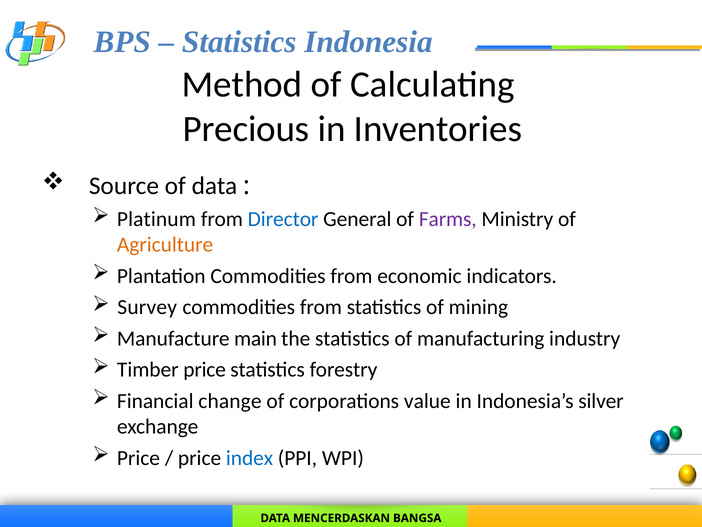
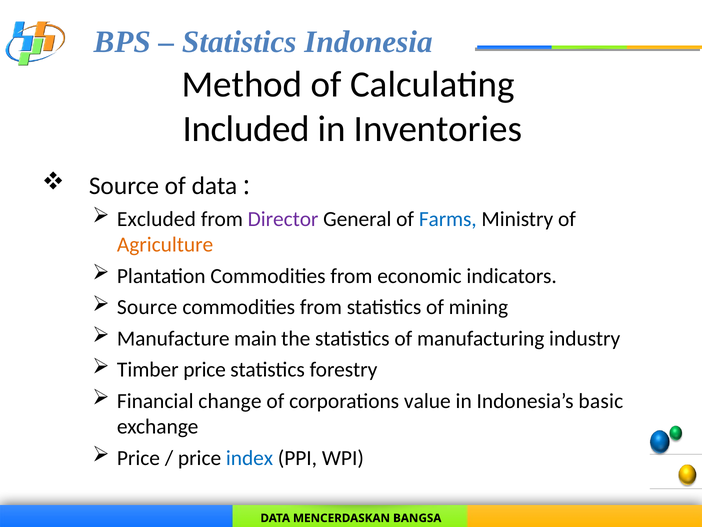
Precious: Precious -> Included
Platinum: Platinum -> Excluded
Director colour: blue -> purple
Farms colour: purple -> blue
Survey at (147, 307): Survey -> Source
silver: silver -> basic
